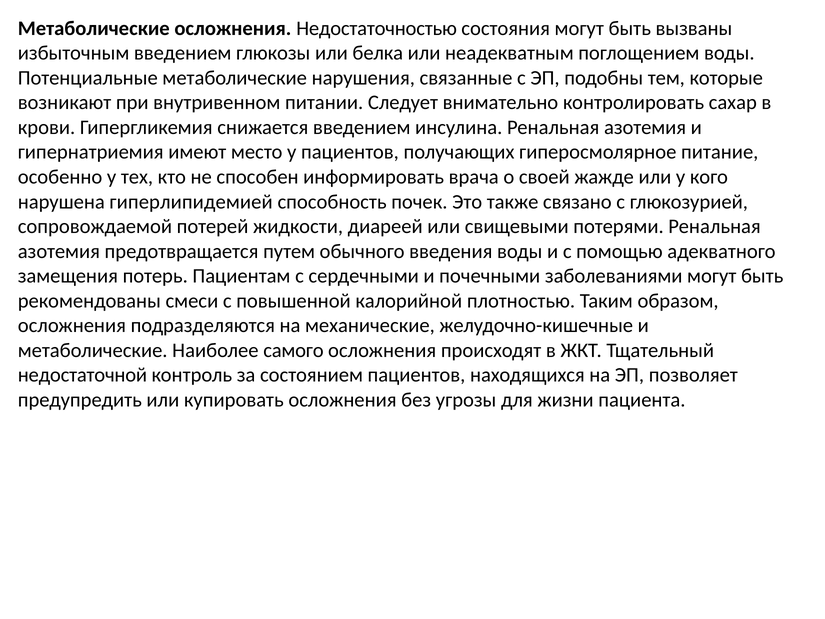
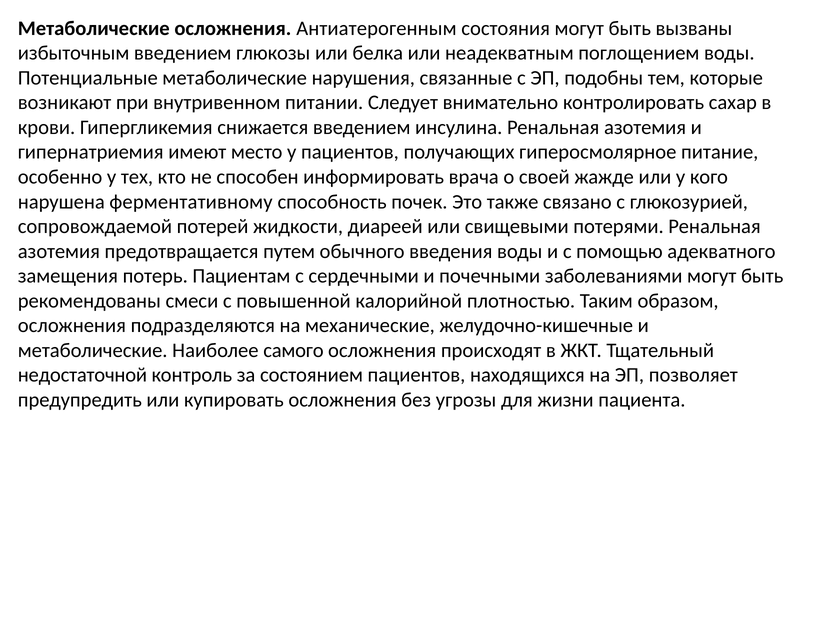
Недостаточностью: Недостаточностью -> Антиатерогенным
гиперлипидемией: гиперлипидемией -> ферментативному
